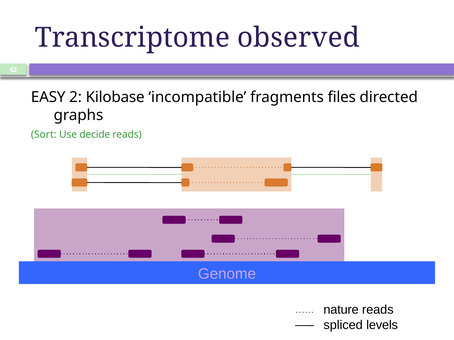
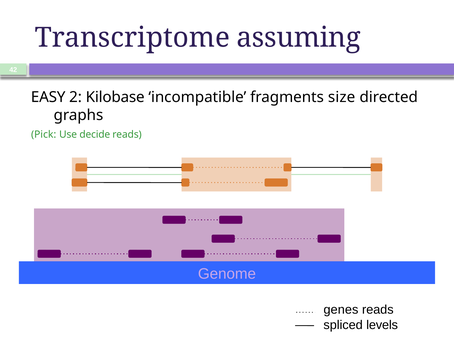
observed: observed -> assuming
files: files -> size
Sort: Sort -> Pick
nature: nature -> genes
